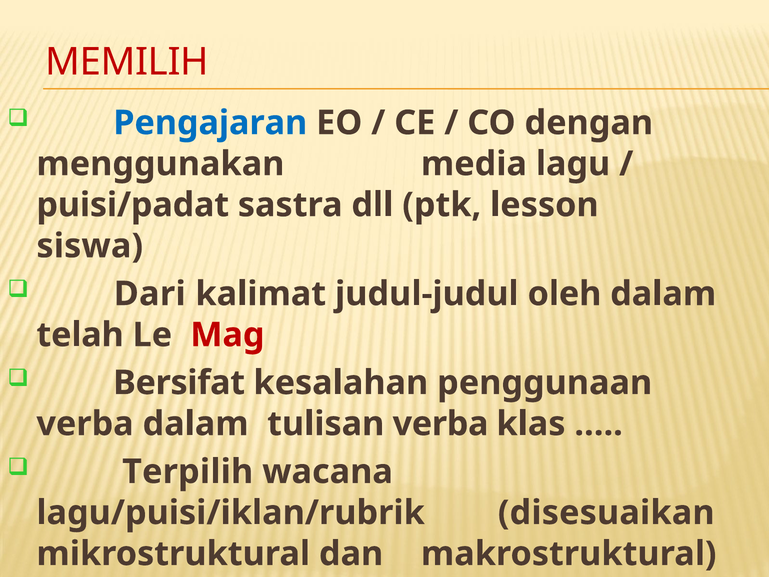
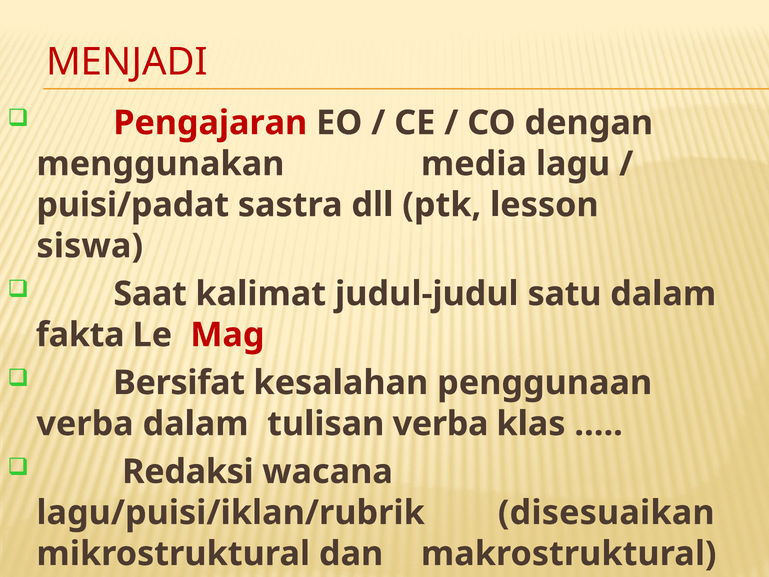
MEMILIH: MEMILIH -> MENJADI
Pengajaran colour: blue -> red
Dari: Dari -> Saat
oleh: oleh -> satu
telah: telah -> fakta
Terpilih: Terpilih -> Redaksi
